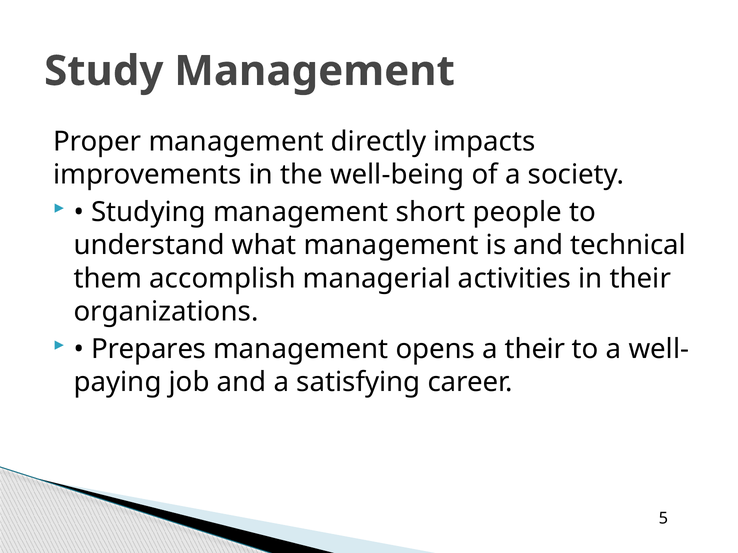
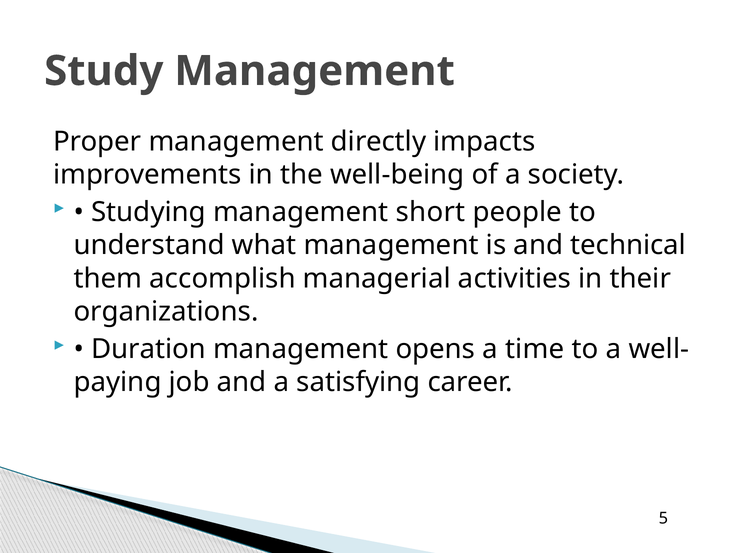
Prepares: Prepares -> Duration
a their: their -> time
